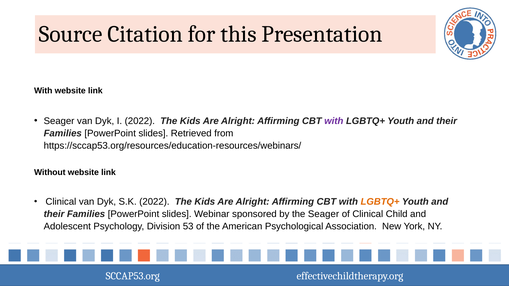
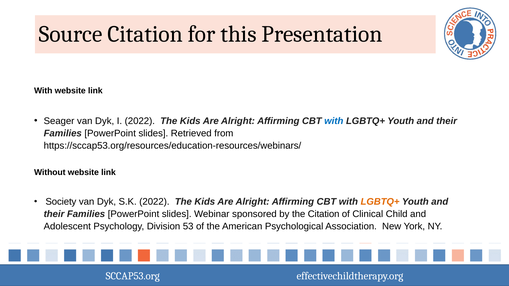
with at (334, 121) colour: purple -> blue
Clinical at (61, 202): Clinical -> Society
the Seager: Seager -> Citation
